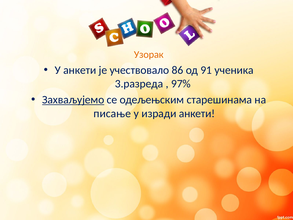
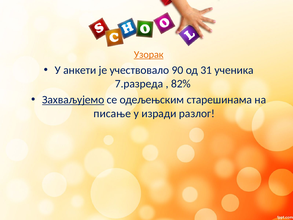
Узорак underline: none -> present
86: 86 -> 90
91: 91 -> 31
3.разреда: 3.разреда -> 7.разреда
97%: 97% -> 82%
изради анкети: анкети -> разлог
